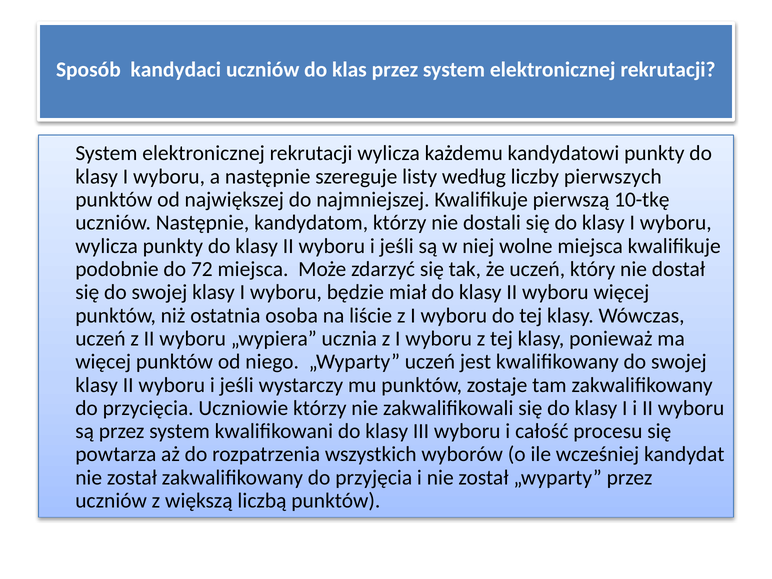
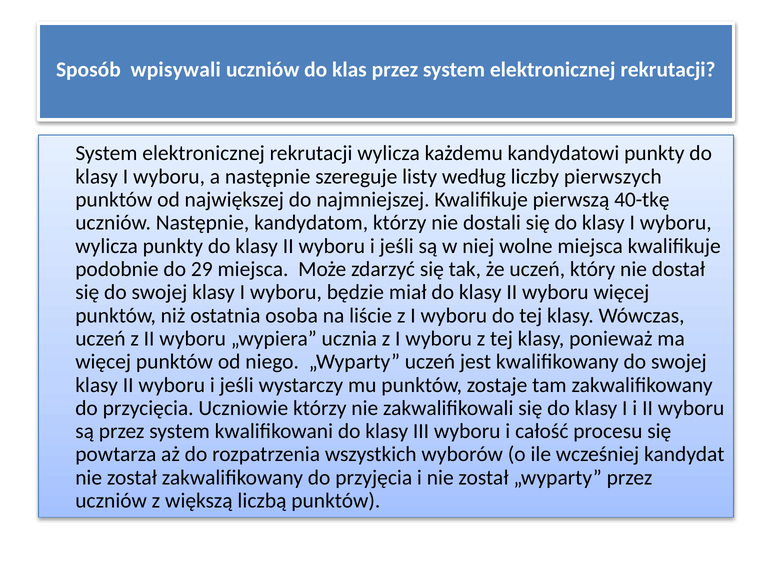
kandydaci: kandydaci -> wpisywali
10-tkę: 10-tkę -> 40-tkę
72: 72 -> 29
